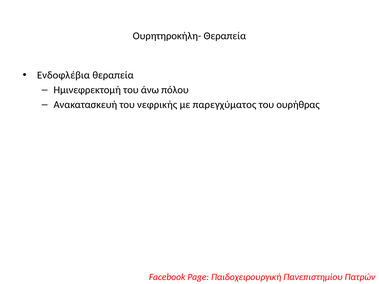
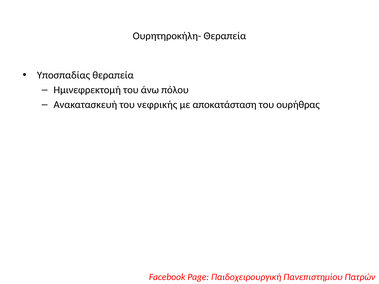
Ενδοφλέβια: Ενδοφλέβια -> Υποσπαδίας
παρεγχύματος: παρεγχύματος -> αποκατάσταση
